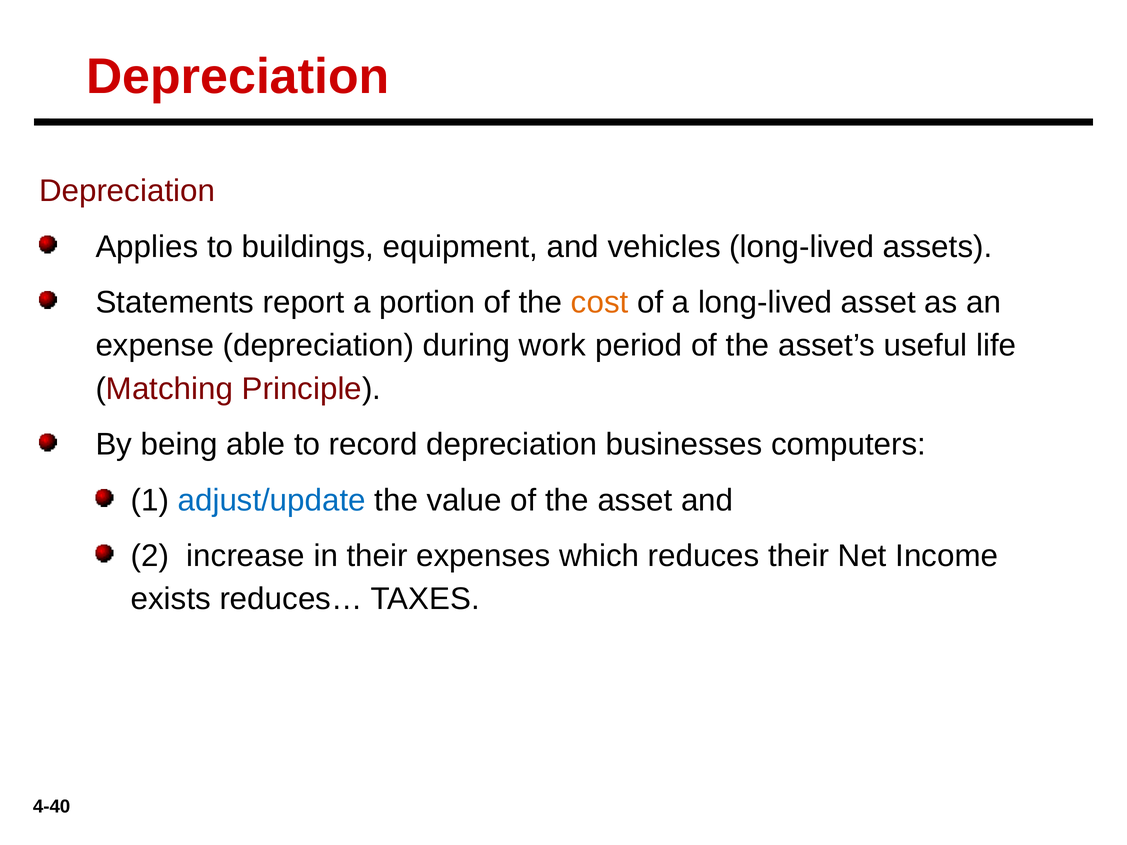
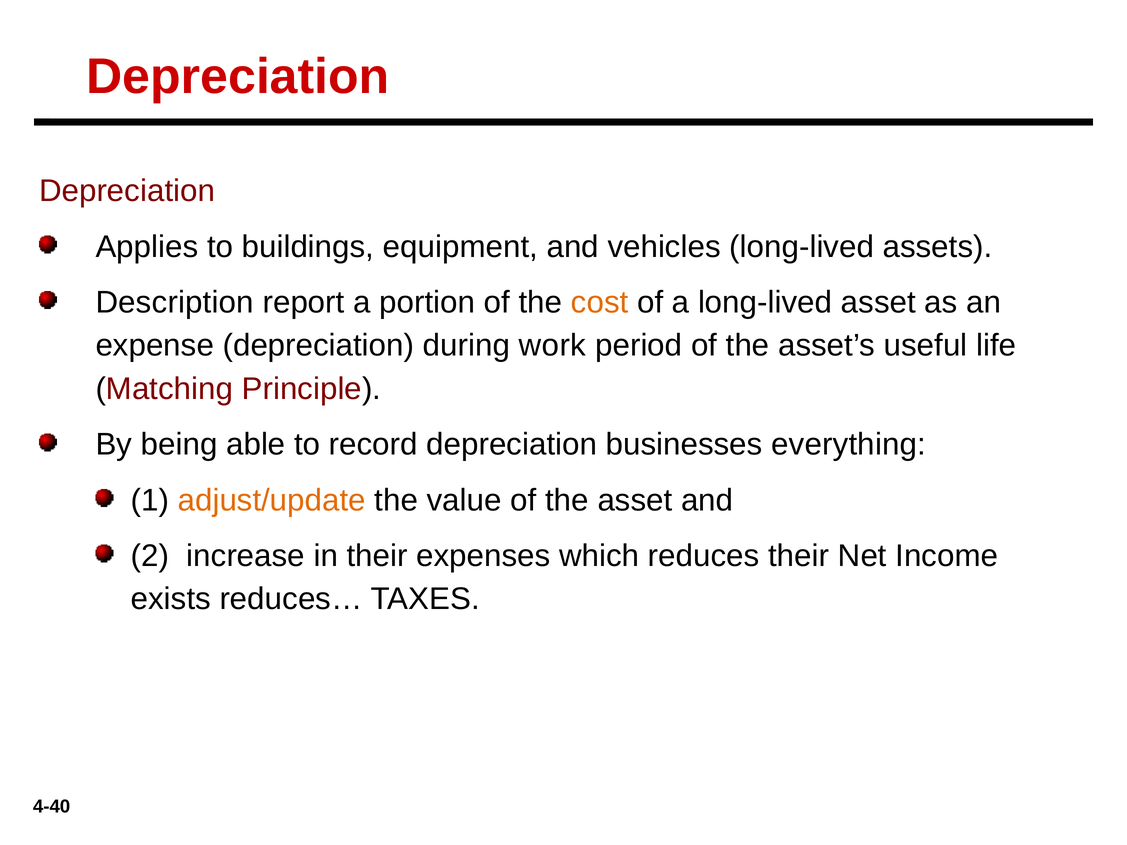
Statements: Statements -> Description
computers: computers -> everything
adjust/update colour: blue -> orange
